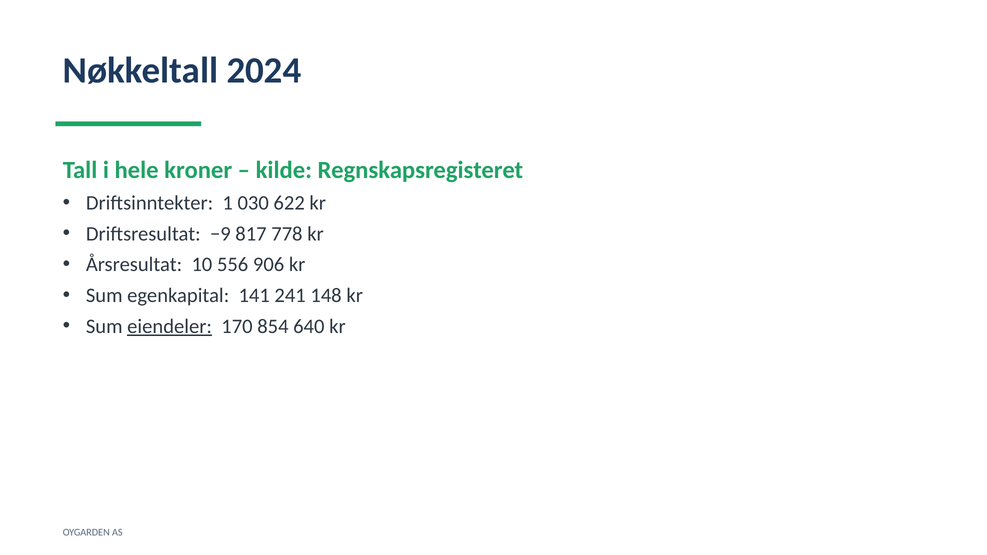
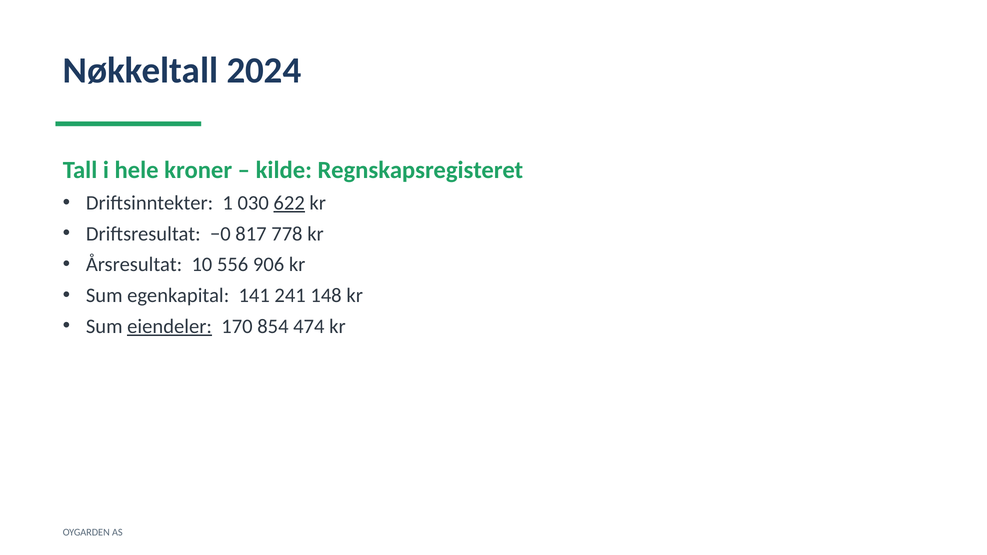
622 underline: none -> present
−9: −9 -> −0
640: 640 -> 474
